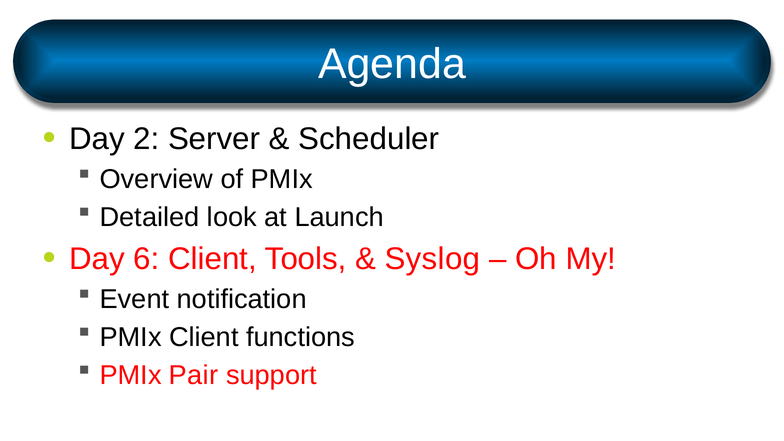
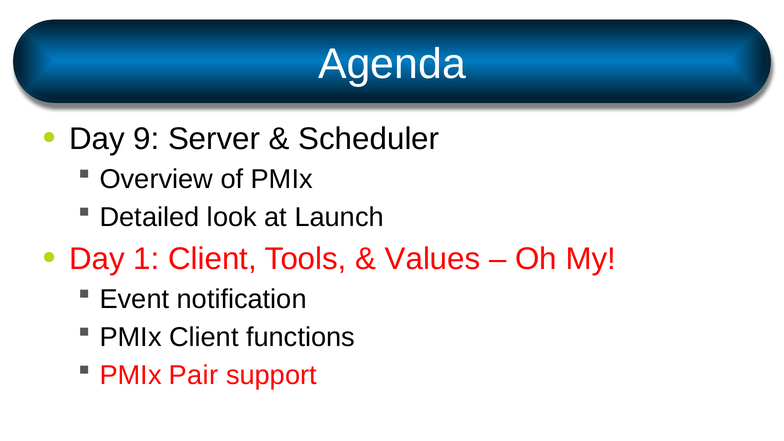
2: 2 -> 9
6: 6 -> 1
Syslog: Syslog -> Values
